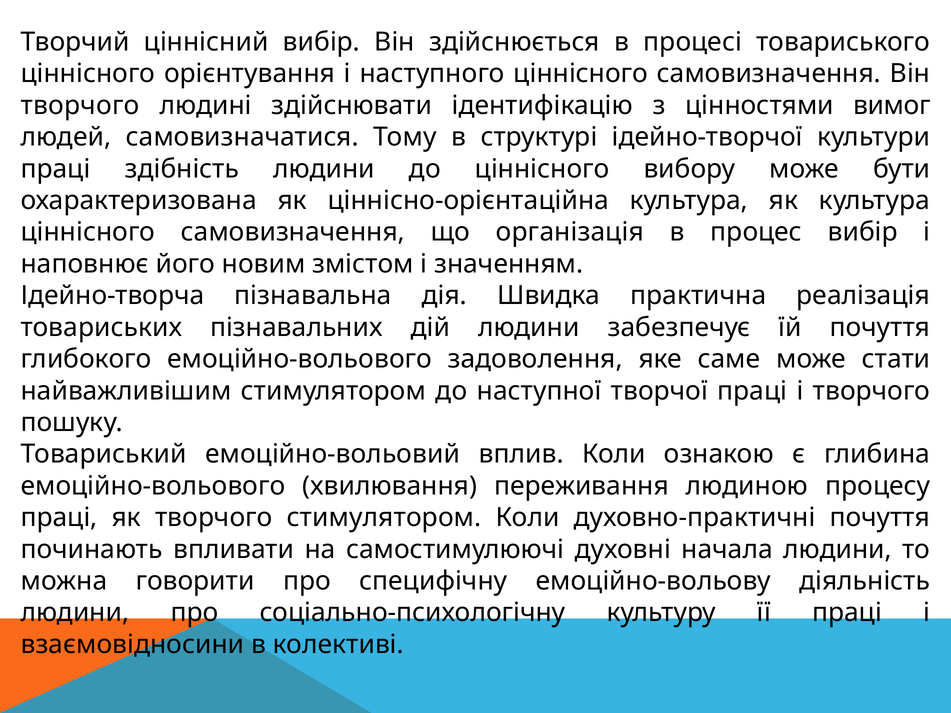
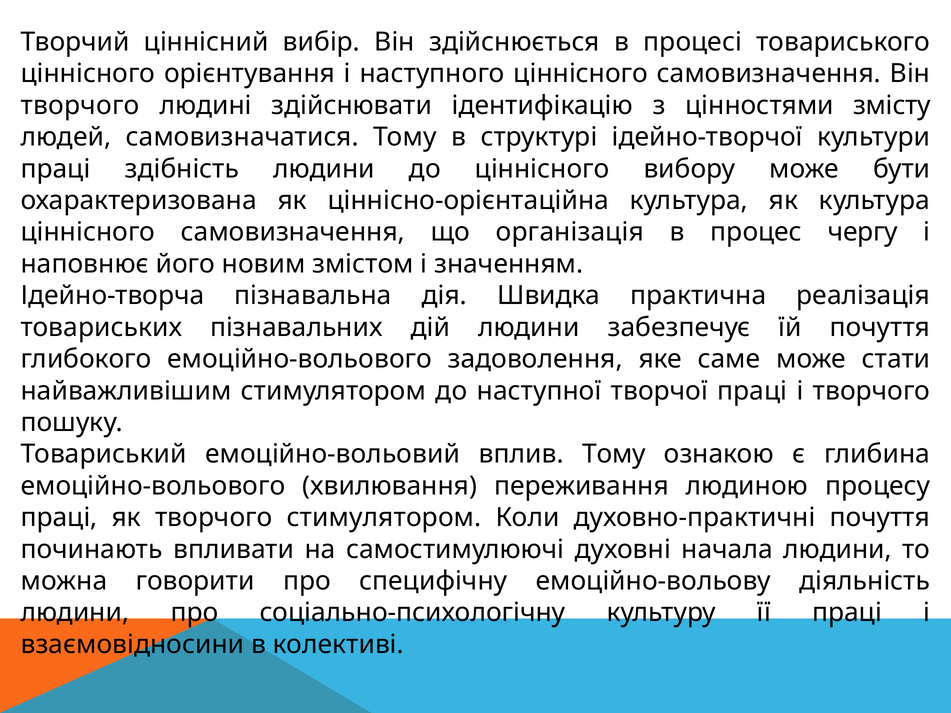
вимог: вимог -> змісту
процес вибір: вибір -> чергу
вплив Коли: Коли -> Тому
